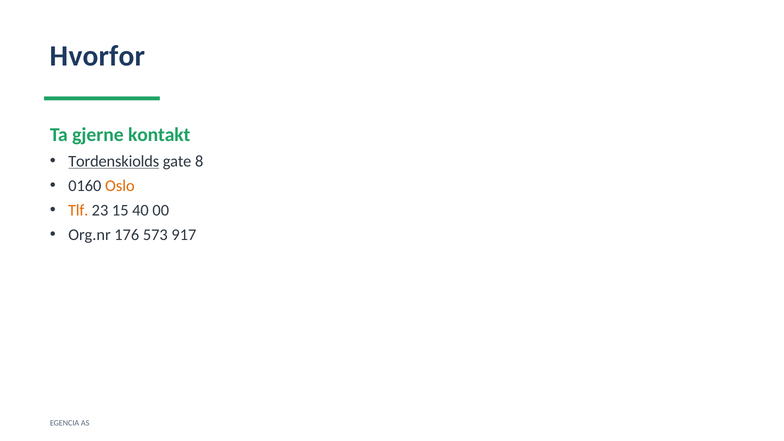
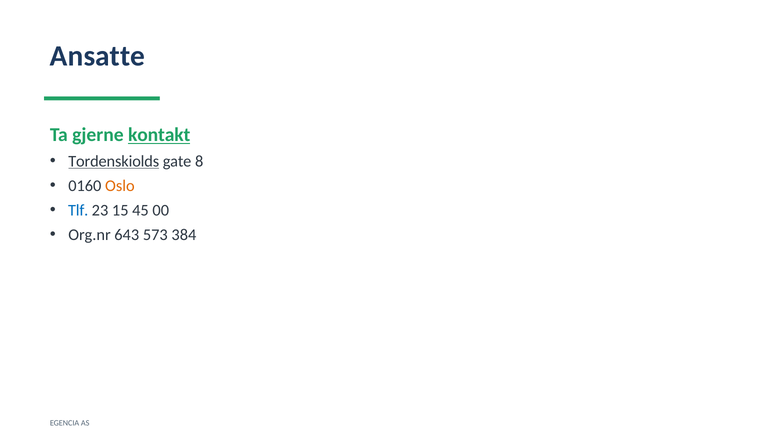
Hvorfor: Hvorfor -> Ansatte
kontakt underline: none -> present
Tlf colour: orange -> blue
40: 40 -> 45
176: 176 -> 643
917: 917 -> 384
